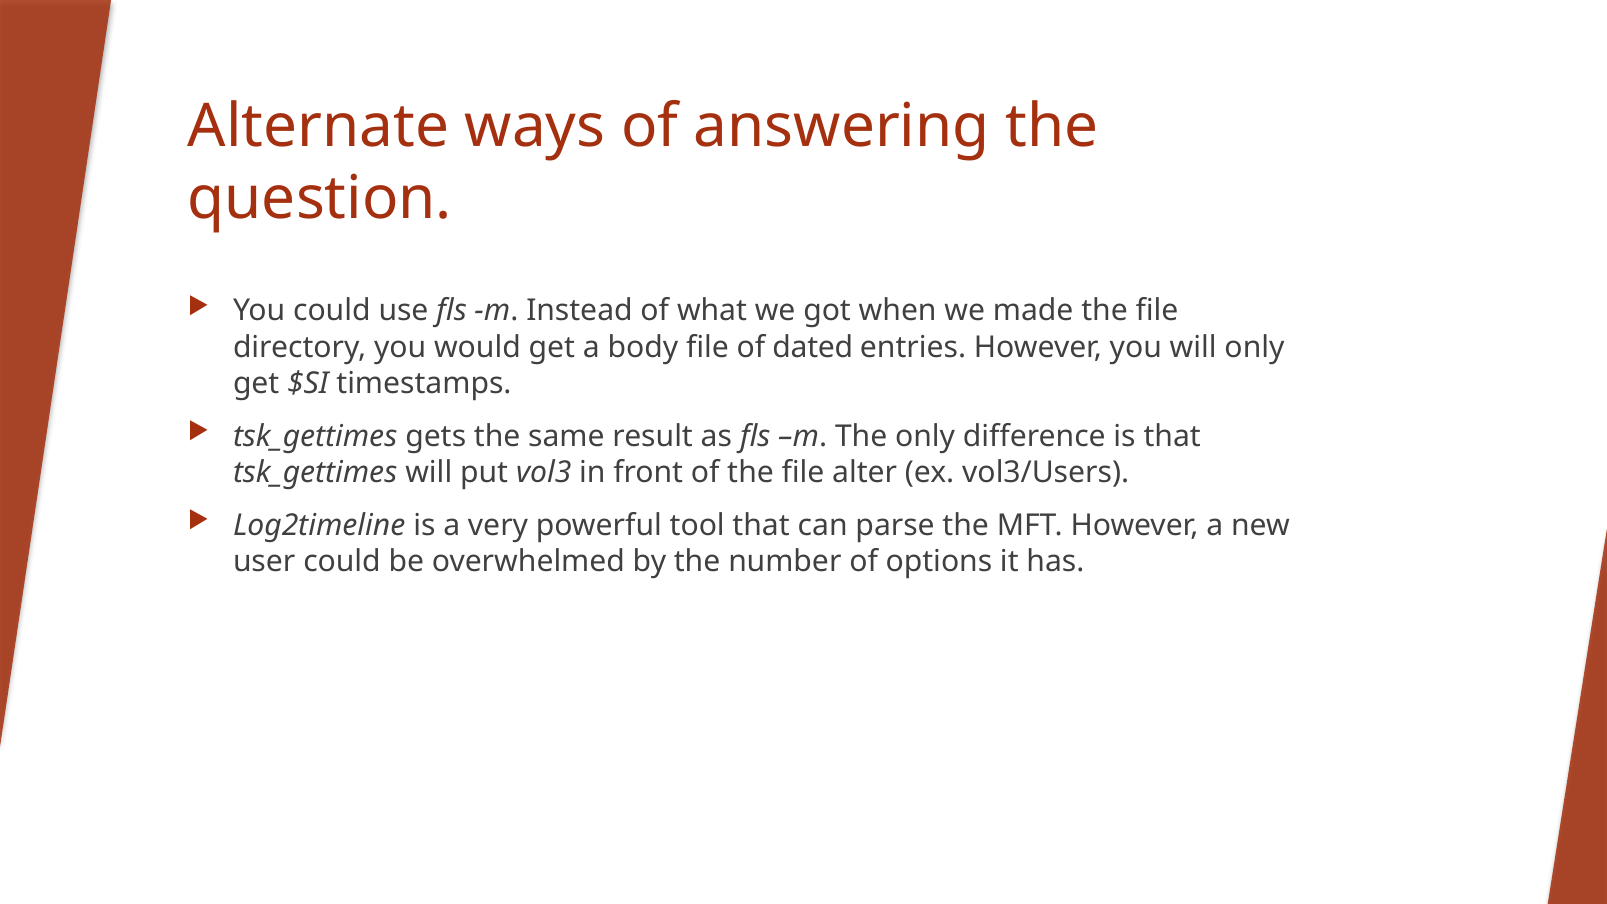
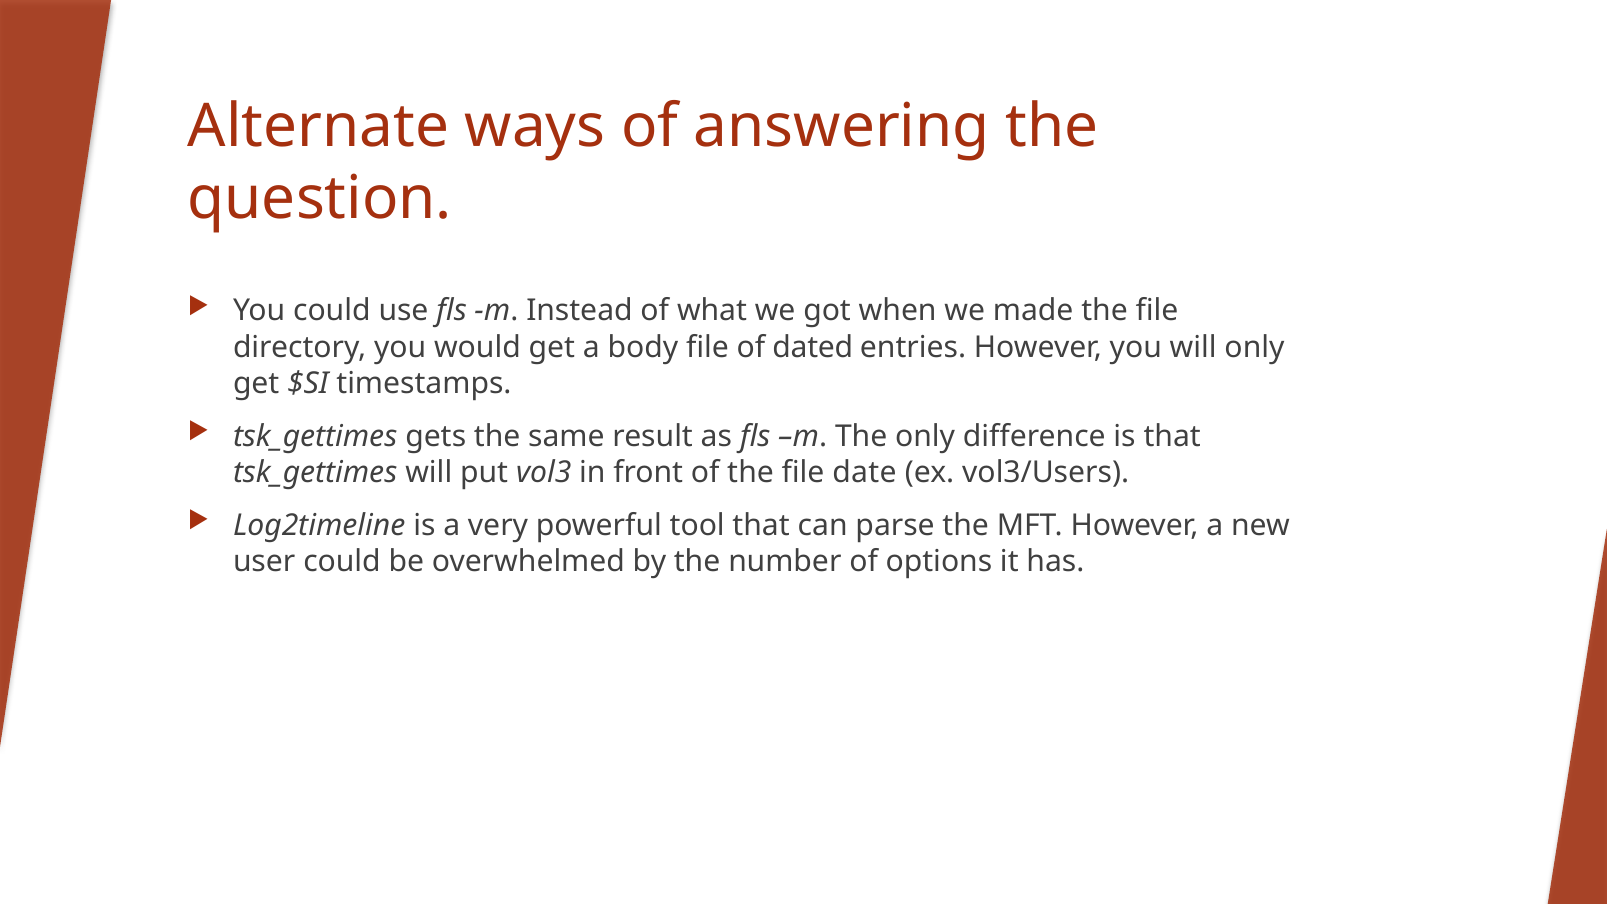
alter: alter -> date
